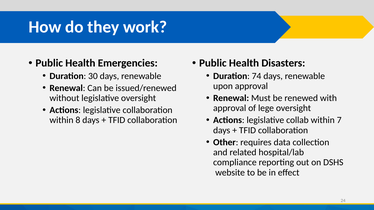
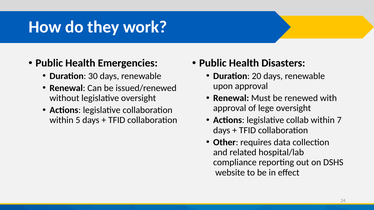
74: 74 -> 20
8: 8 -> 5
